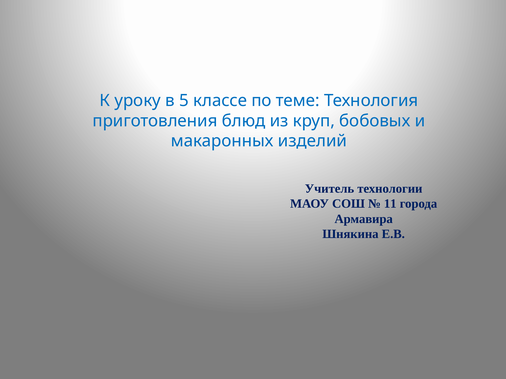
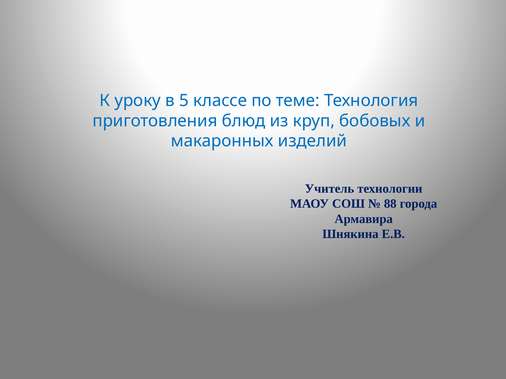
11: 11 -> 88
